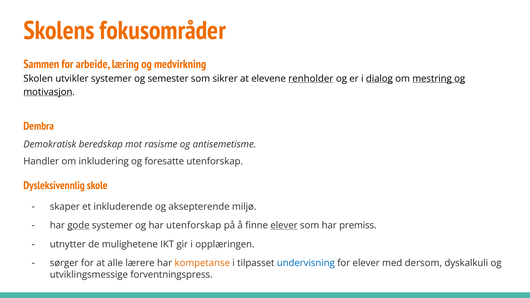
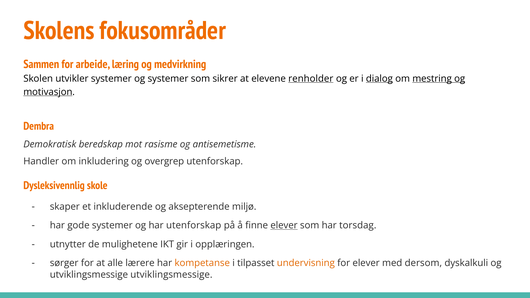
og semester: semester -> systemer
foresatte: foresatte -> overgrep
gode underline: present -> none
premiss: premiss -> torsdag
undervisning colour: blue -> orange
utviklingsmessige forventningspress: forventningspress -> utviklingsmessige
